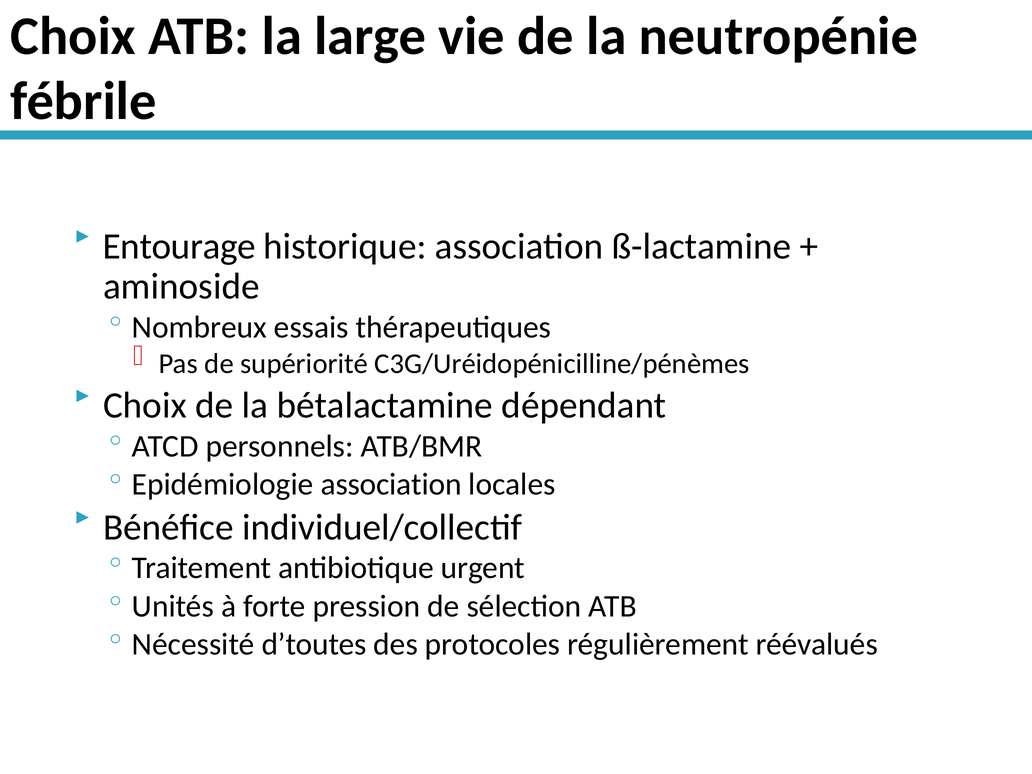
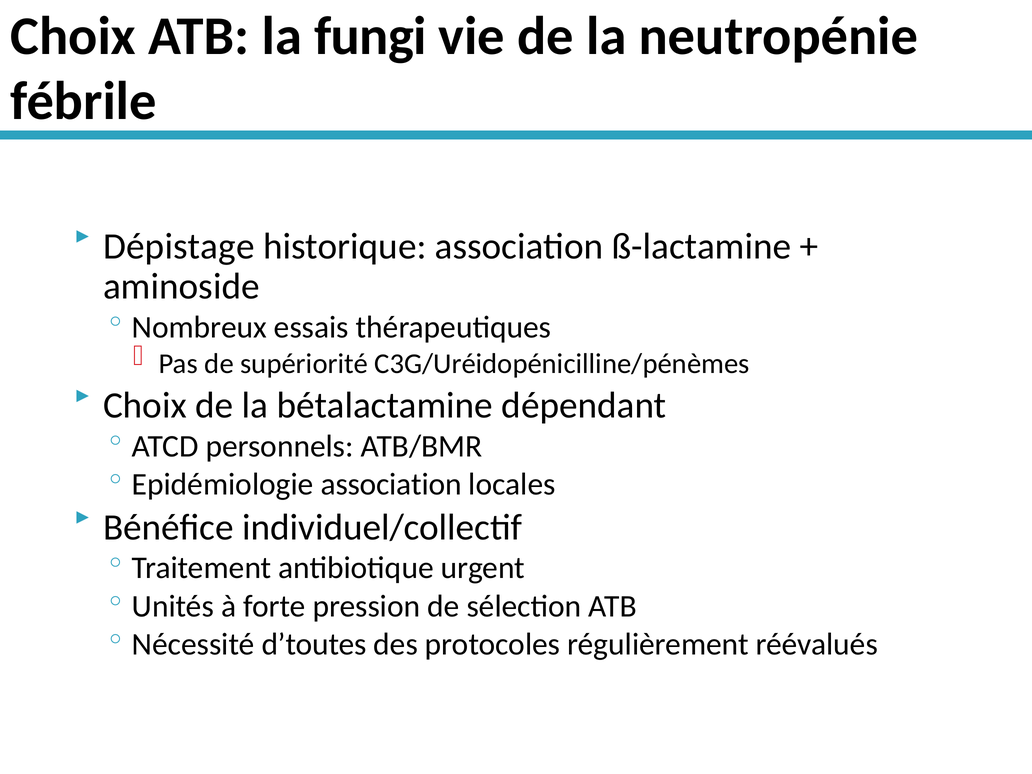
large: large -> fungi
Entourage: Entourage -> Dépistage
